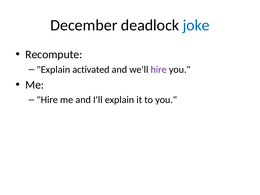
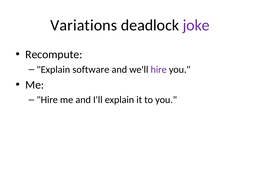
December: December -> Variations
joke colour: blue -> purple
activated: activated -> software
